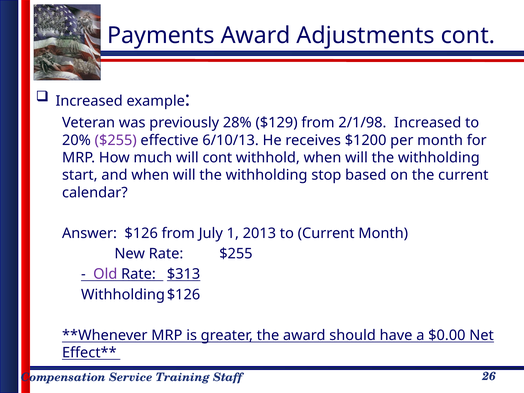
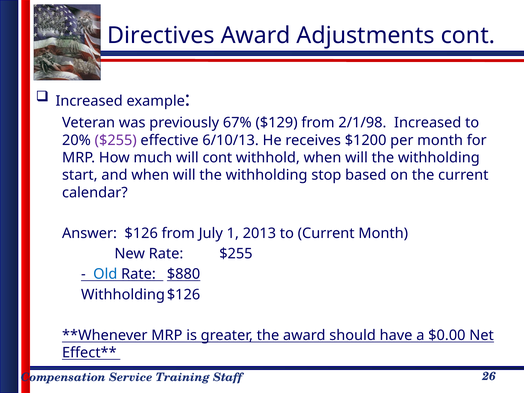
Payments: Payments -> Directives
28%: 28% -> 67%
Old colour: purple -> blue
$313: $313 -> $880
